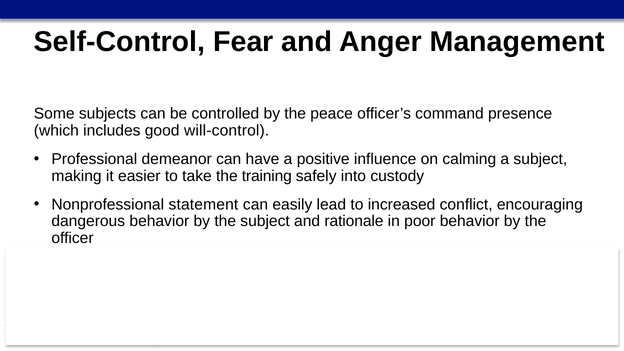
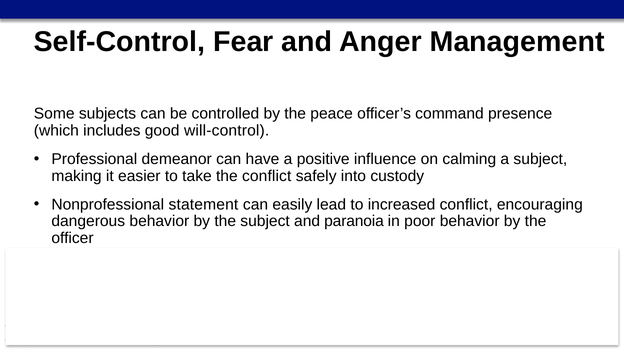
the training: training -> conflict
rationale: rationale -> paranoia
